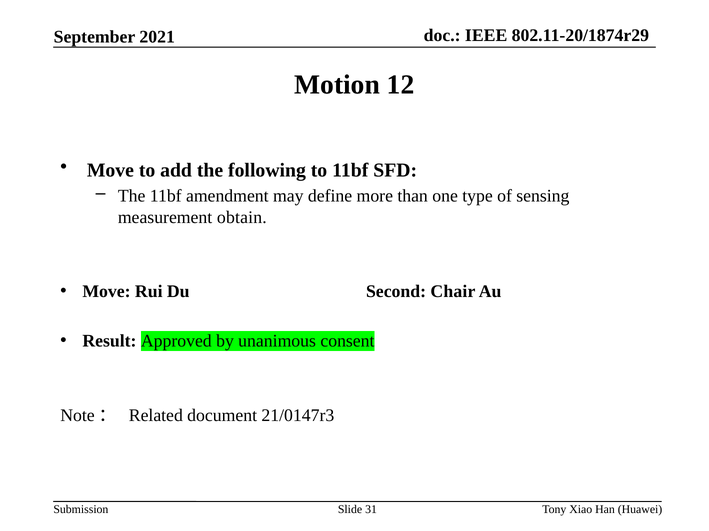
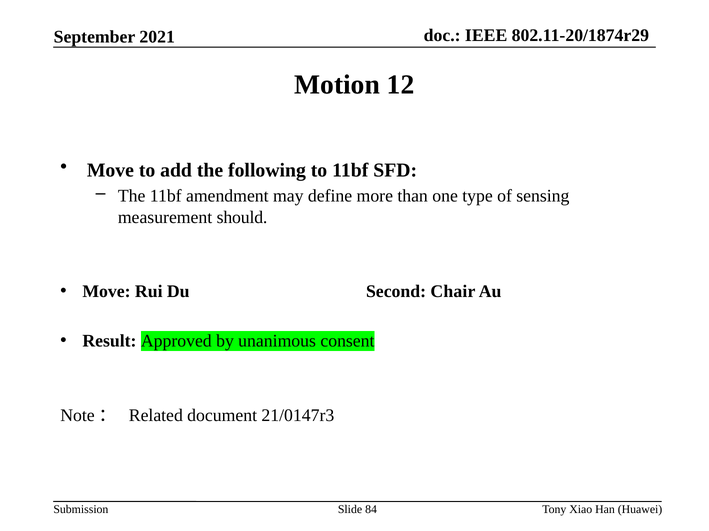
obtain: obtain -> should
31: 31 -> 84
